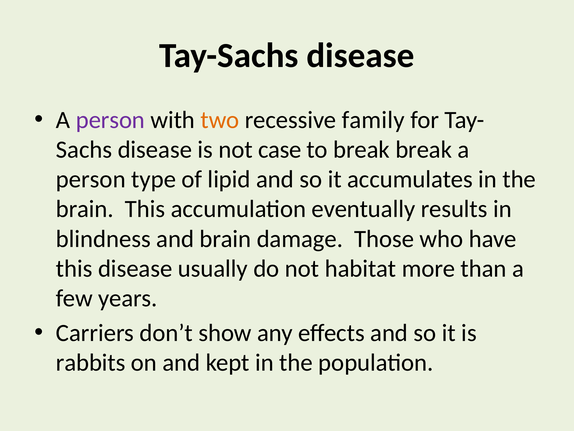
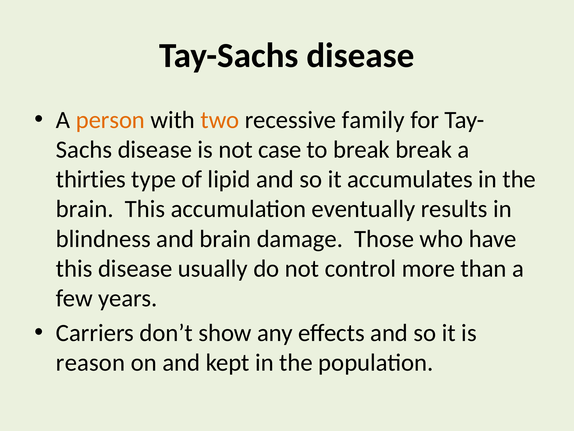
person at (110, 120) colour: purple -> orange
person at (91, 179): person -> thirties
habitat: habitat -> control
rabbits: rabbits -> reason
